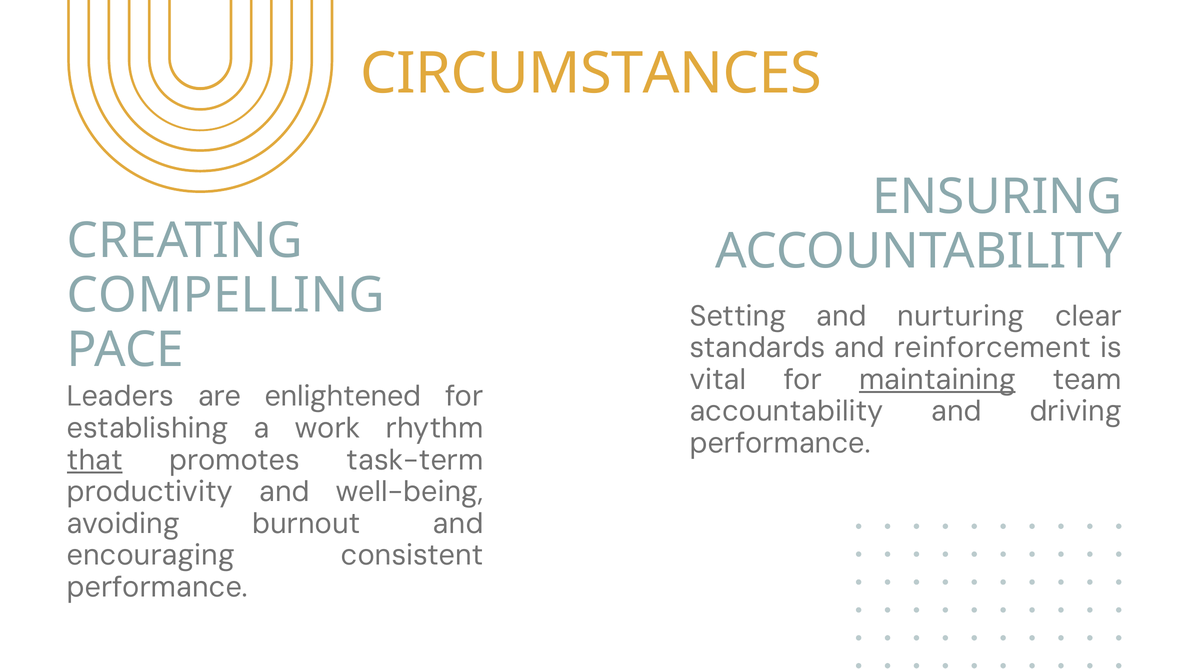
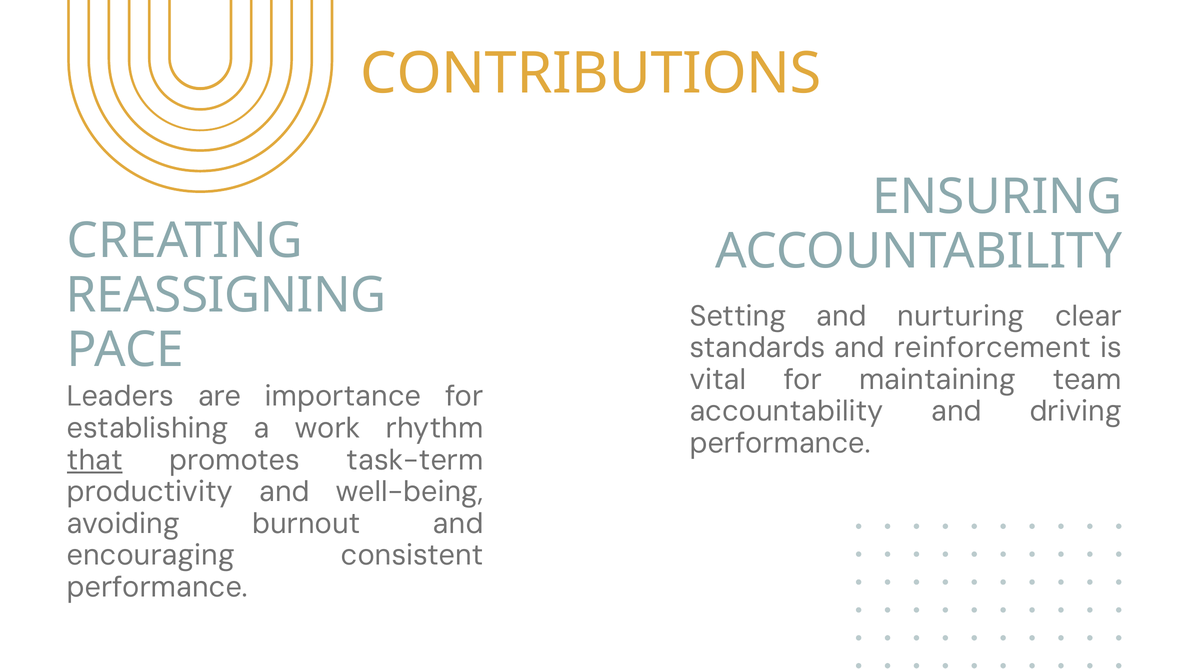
CIRCUMSTANCES: CIRCUMSTANCES -> CONTRIBUTIONS
COMPELLING: COMPELLING -> REASSIGNING
maintaining underline: present -> none
enlightened: enlightened -> importance
